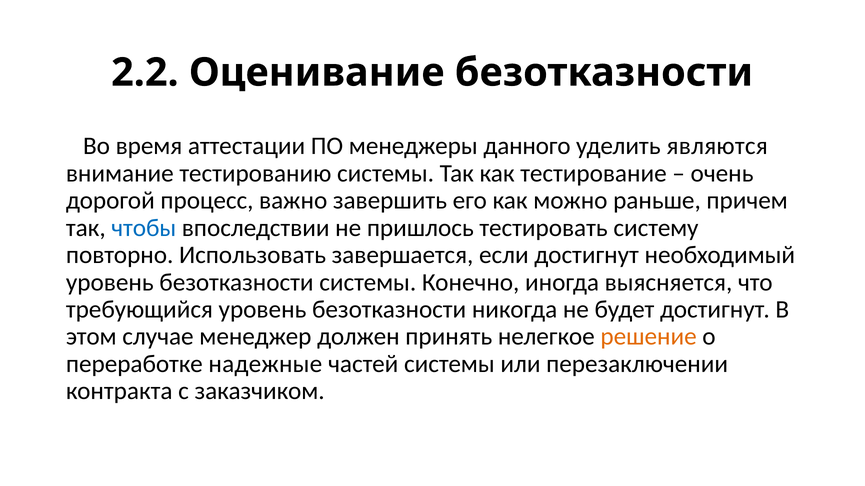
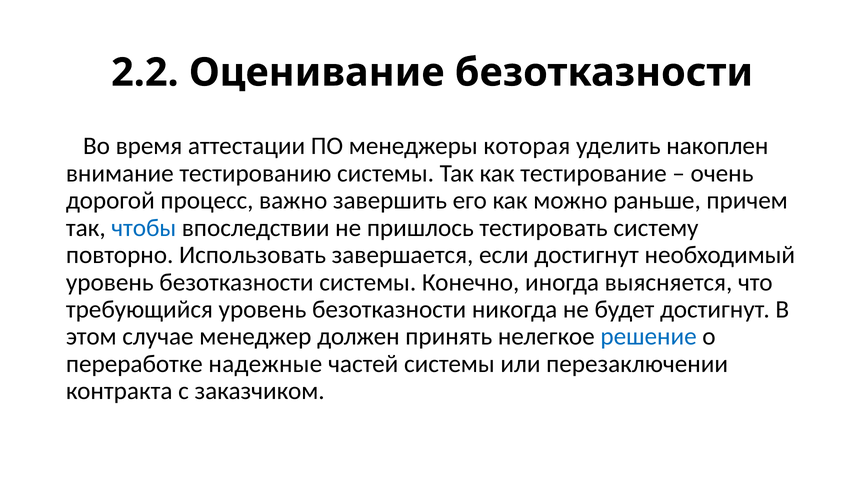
данного: данного -> которая
являются: являются -> накоплен
решение colour: orange -> blue
